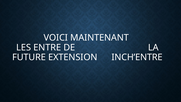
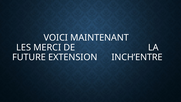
ENTRE: ENTRE -> MERCI
